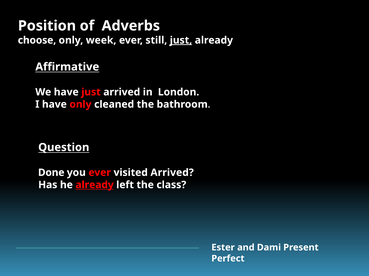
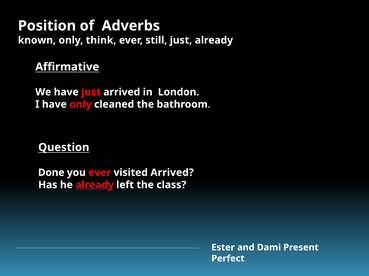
choose: choose -> known
week: week -> think
just at (181, 40) underline: present -> none
